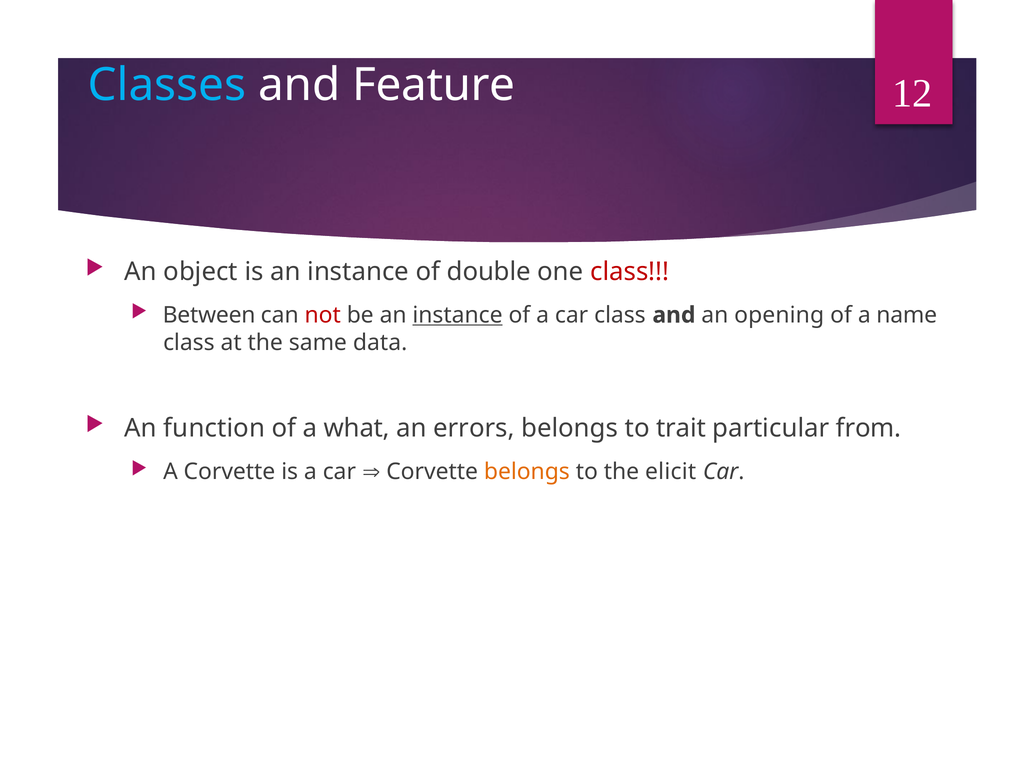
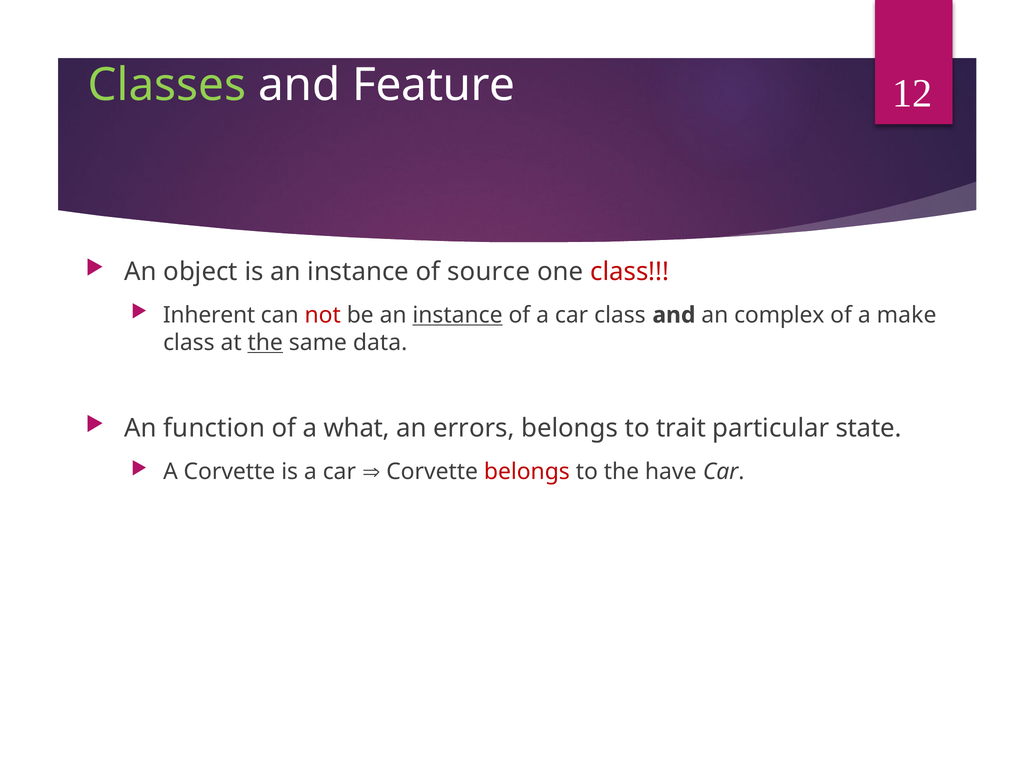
Classes colour: light blue -> light green
double: double -> source
Between: Between -> Inherent
opening: opening -> complex
name: name -> make
the at (265, 343) underline: none -> present
from: from -> state
belongs at (527, 472) colour: orange -> red
elicit: elicit -> have
